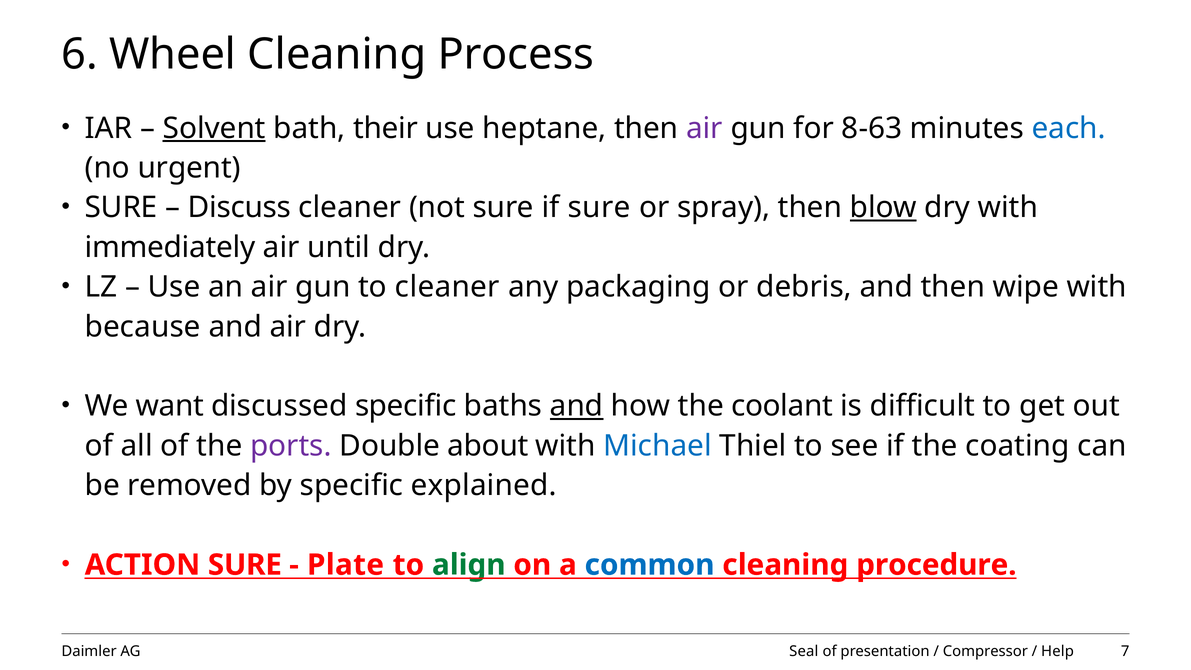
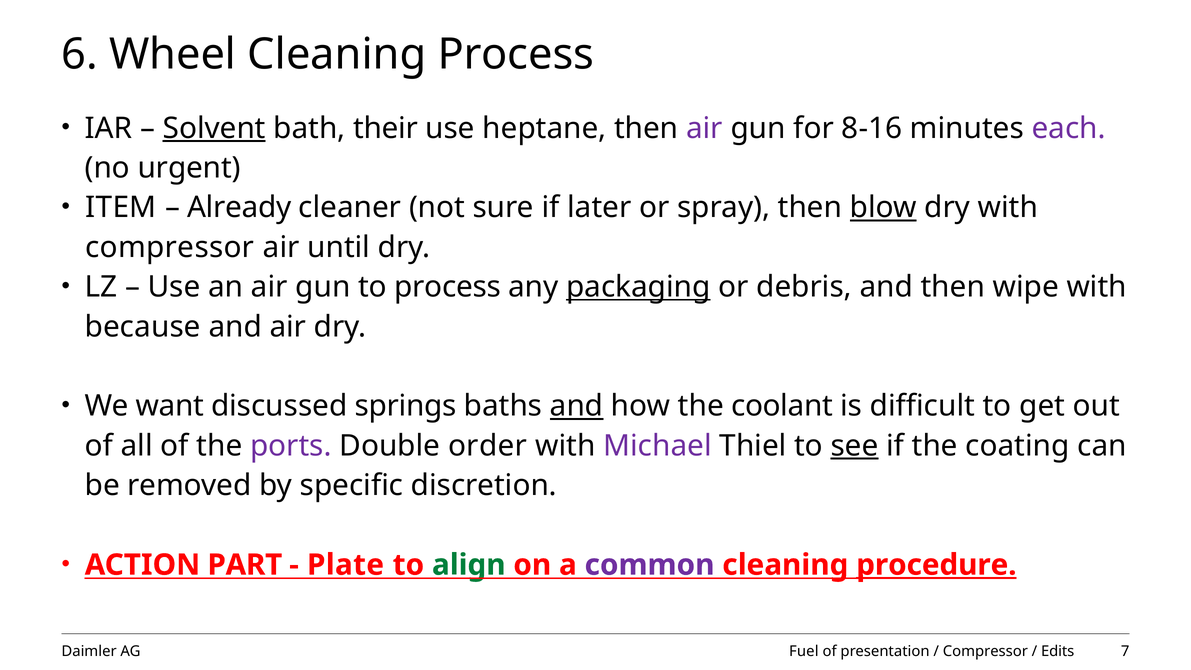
8-63: 8-63 -> 8-16
each colour: blue -> purple
SURE at (121, 208): SURE -> ITEM
Discuss: Discuss -> Already
if sure: sure -> later
immediately at (170, 247): immediately -> compressor
to cleaner: cleaner -> process
packaging underline: none -> present
discussed specific: specific -> springs
about: about -> order
Michael colour: blue -> purple
see underline: none -> present
explained: explained -> discretion
ACTION SURE: SURE -> PART
common colour: blue -> purple
procedure underline: none -> present
Seal: Seal -> Fuel
Help: Help -> Edits
